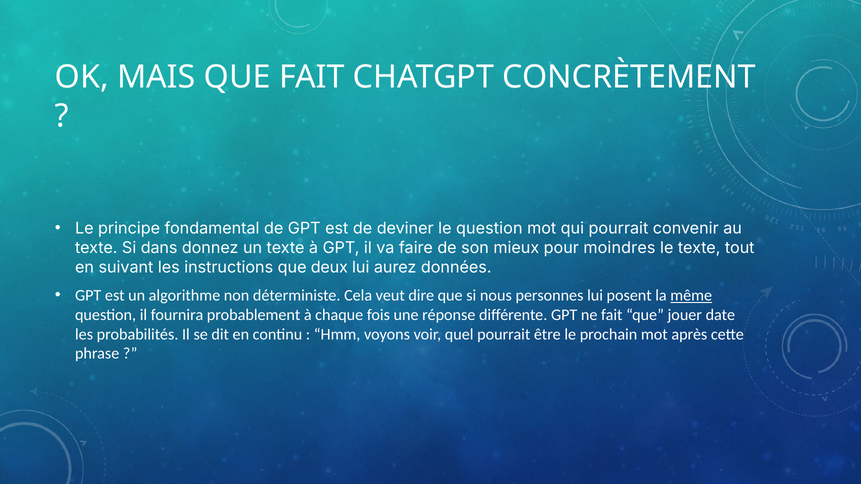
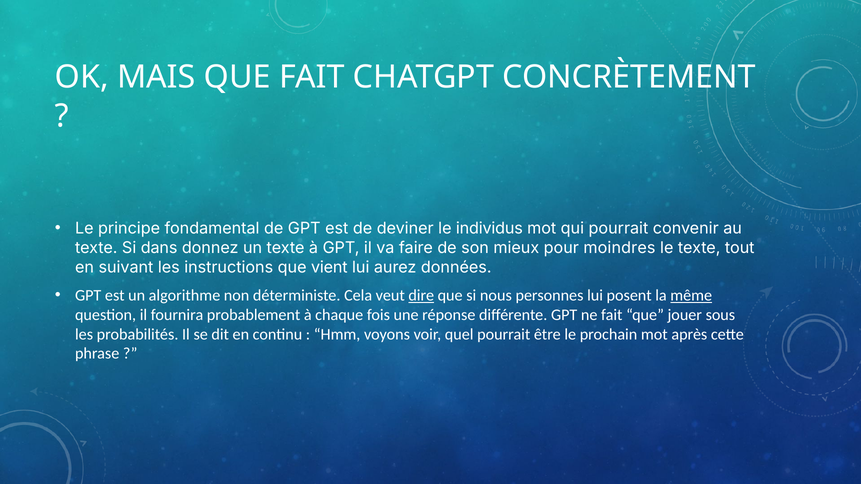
le question: question -> individus
deux: deux -> vient
dire underline: none -> present
date: date -> sous
